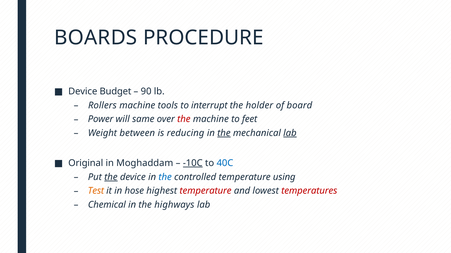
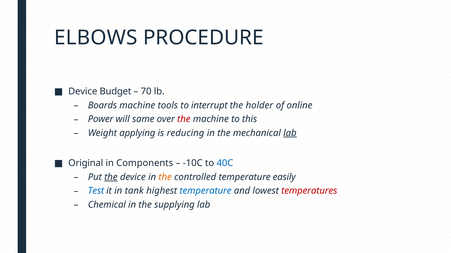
BOARDS: BOARDS -> ELBOWS
90: 90 -> 70
Rollers: Rollers -> Boards
board: board -> online
feet: feet -> this
between: between -> applying
the at (224, 133) underline: present -> none
Moghaddam: Moghaddam -> Components
-10C underline: present -> none
the at (165, 177) colour: blue -> orange
using: using -> easily
Test colour: orange -> blue
hose: hose -> tank
temperature at (206, 191) colour: red -> blue
highways: highways -> supplying
